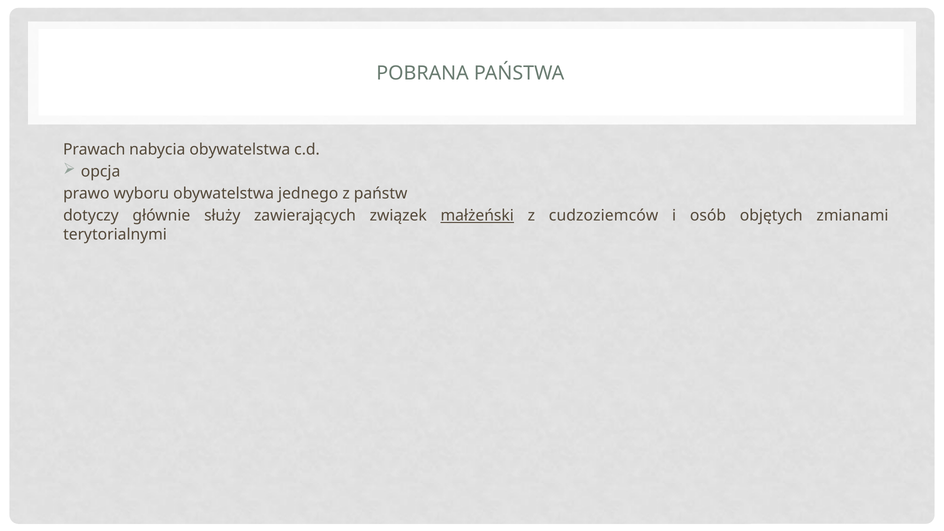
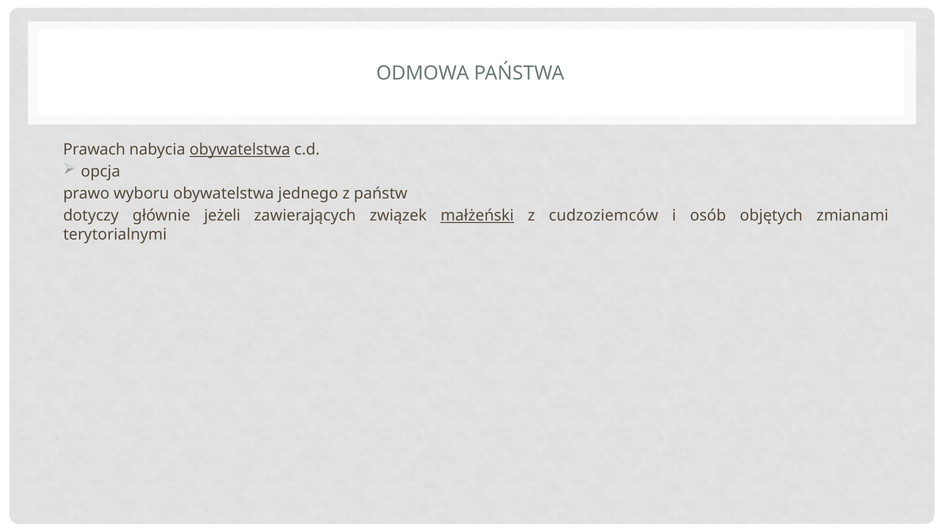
POBRANA: POBRANA -> ODMOWA
obywatelstwa at (240, 150) underline: none -> present
służy: służy -> jeżeli
